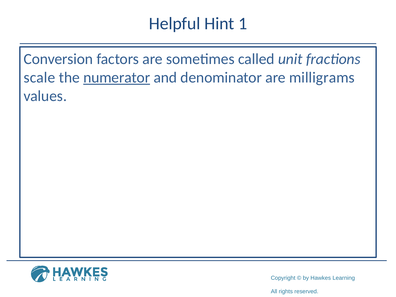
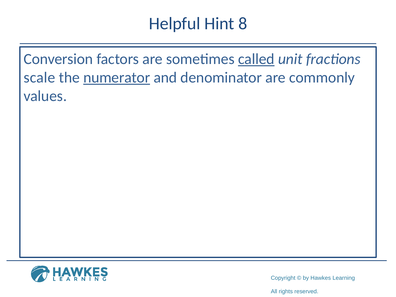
1: 1 -> 8
called underline: none -> present
milligrams: milligrams -> commonly
